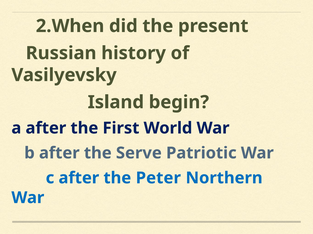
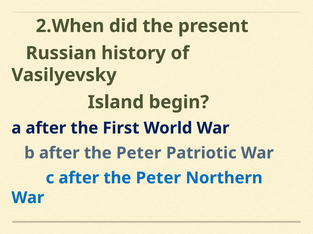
b after the Serve: Serve -> Peter
